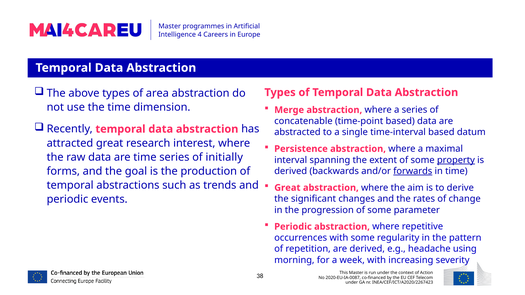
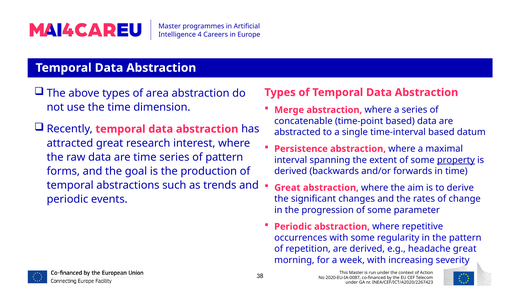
of initially: initially -> pattern
forwards underline: present -> none
headache using: using -> great
